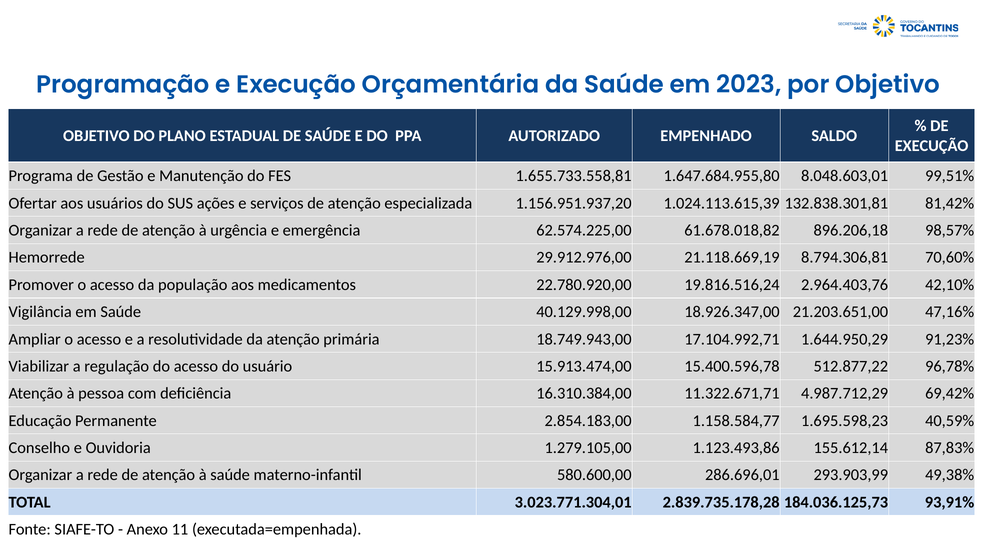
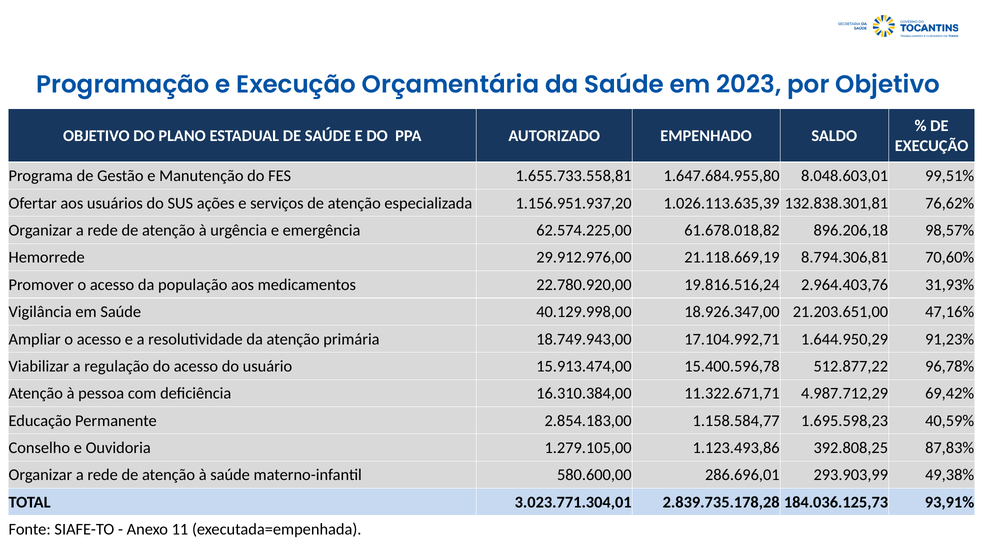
1.024.113.615,39: 1.024.113.615,39 -> 1.026.113.635,39
81,42%: 81,42% -> 76,62%
42,10%: 42,10% -> 31,93%
155.612,14: 155.612,14 -> 392.808,25
